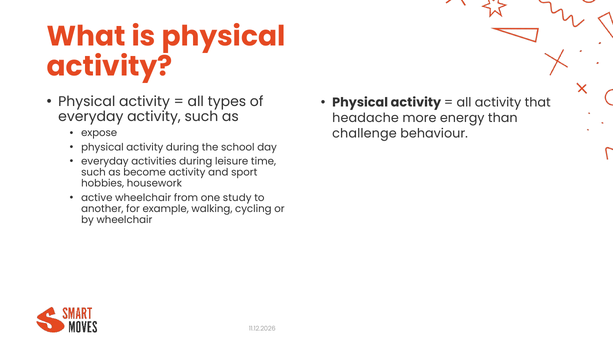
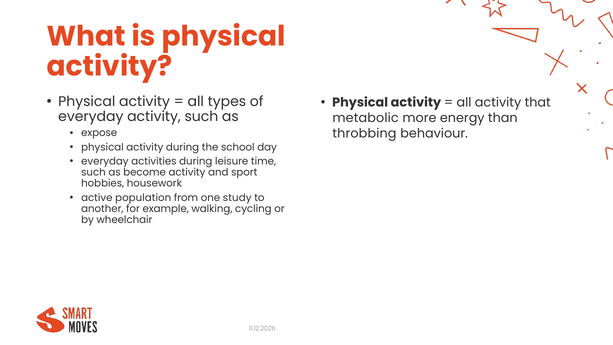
headache: headache -> metabolic
challenge: challenge -> throbbing
active wheelchair: wheelchair -> population
